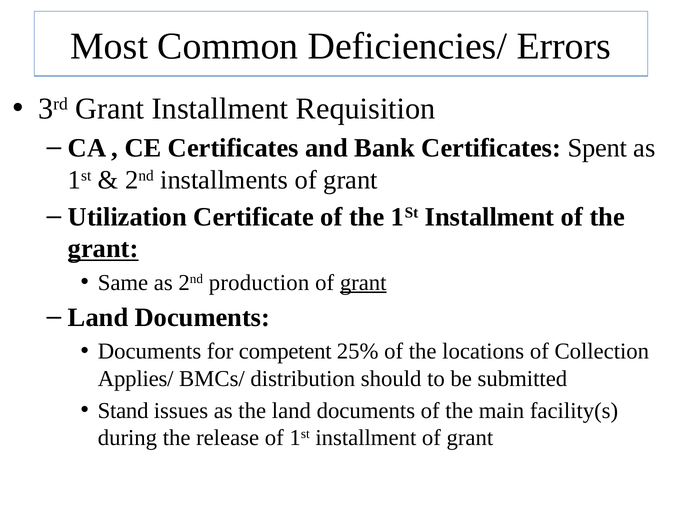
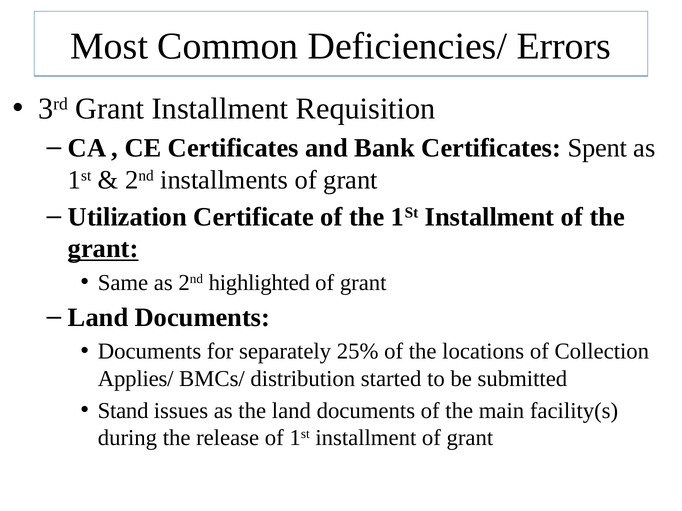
production: production -> highlighted
grant at (363, 283) underline: present -> none
competent: competent -> separately
should: should -> started
